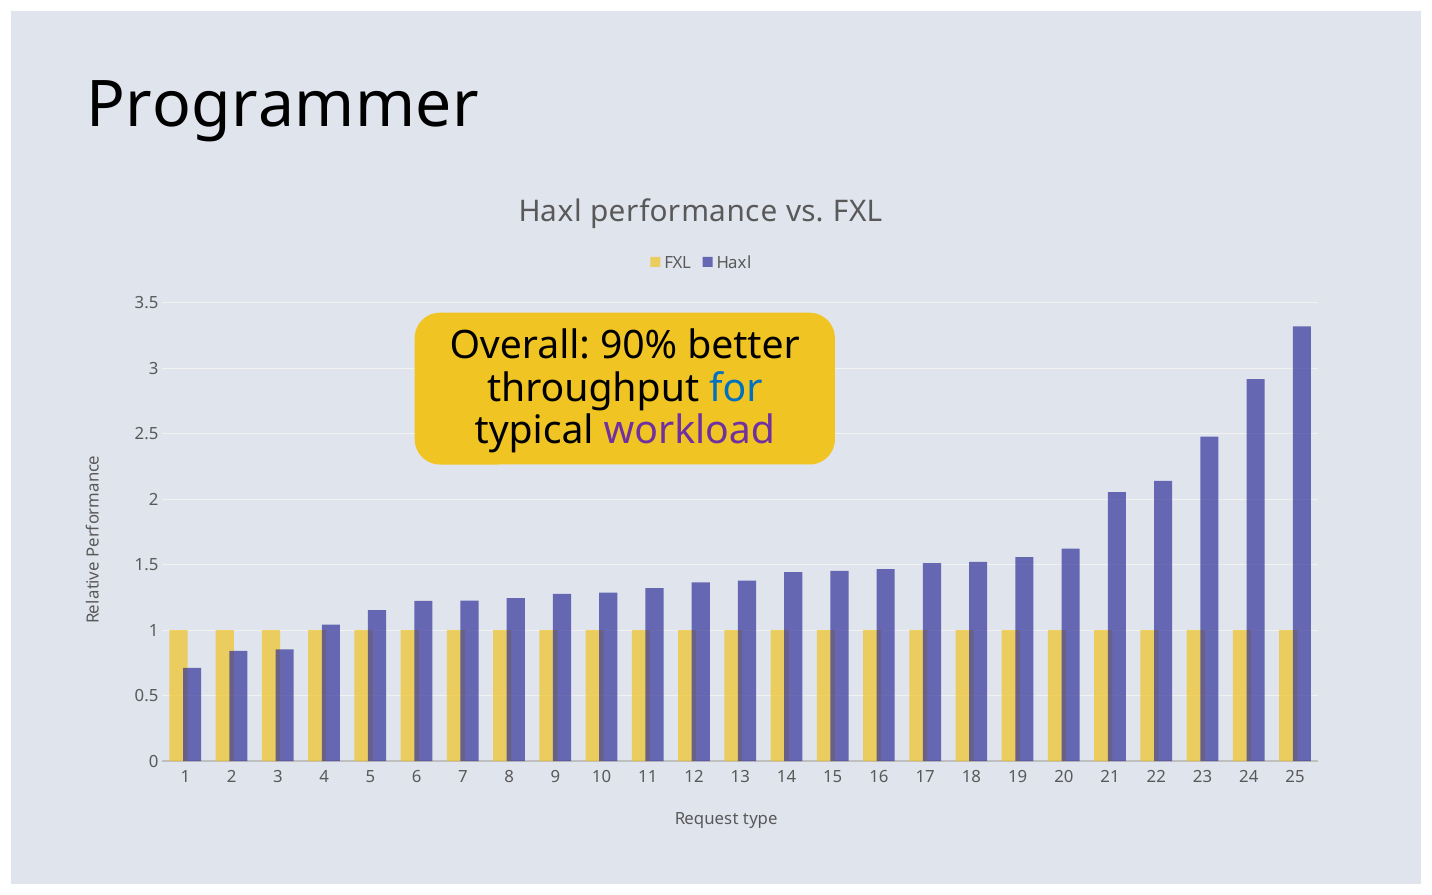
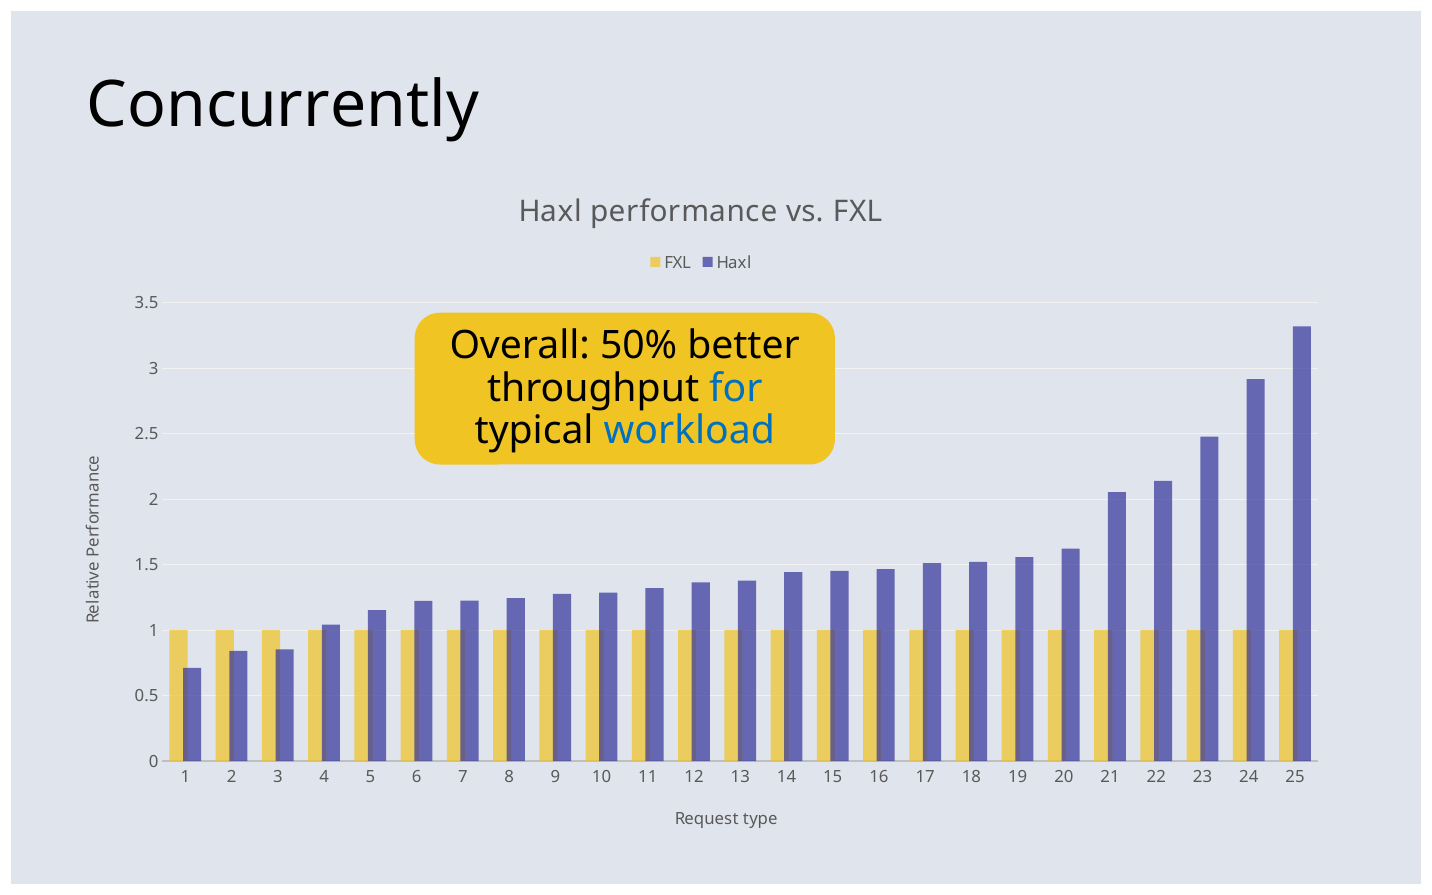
Programmer: Programmer -> Concurrently
90%: 90% -> 50%
workload colour: purple -> blue
